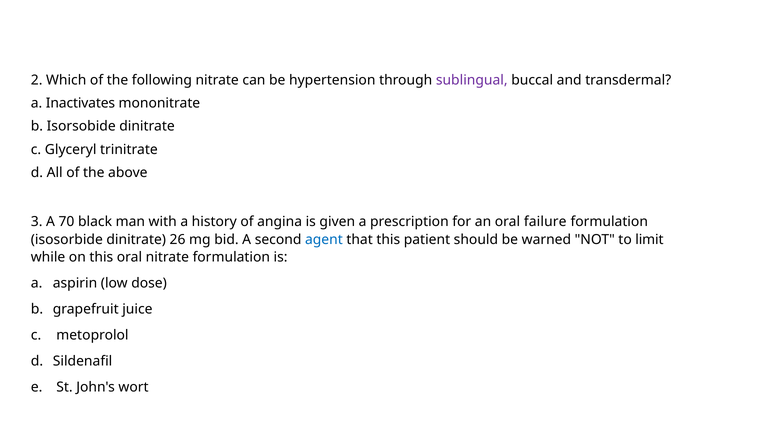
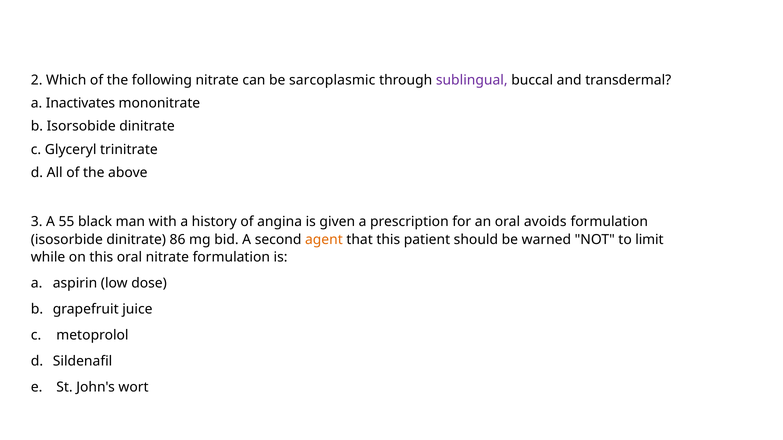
hypertension: hypertension -> sarcoplasmic
70: 70 -> 55
failure: failure -> avoids
26: 26 -> 86
agent colour: blue -> orange
